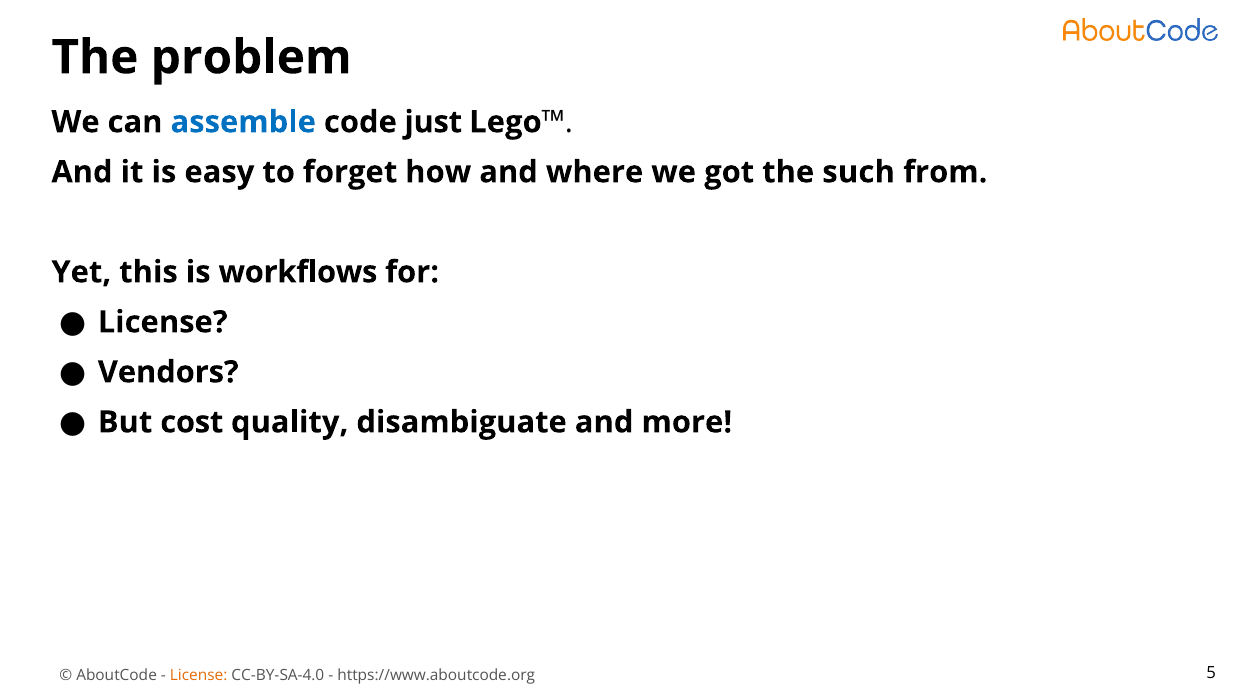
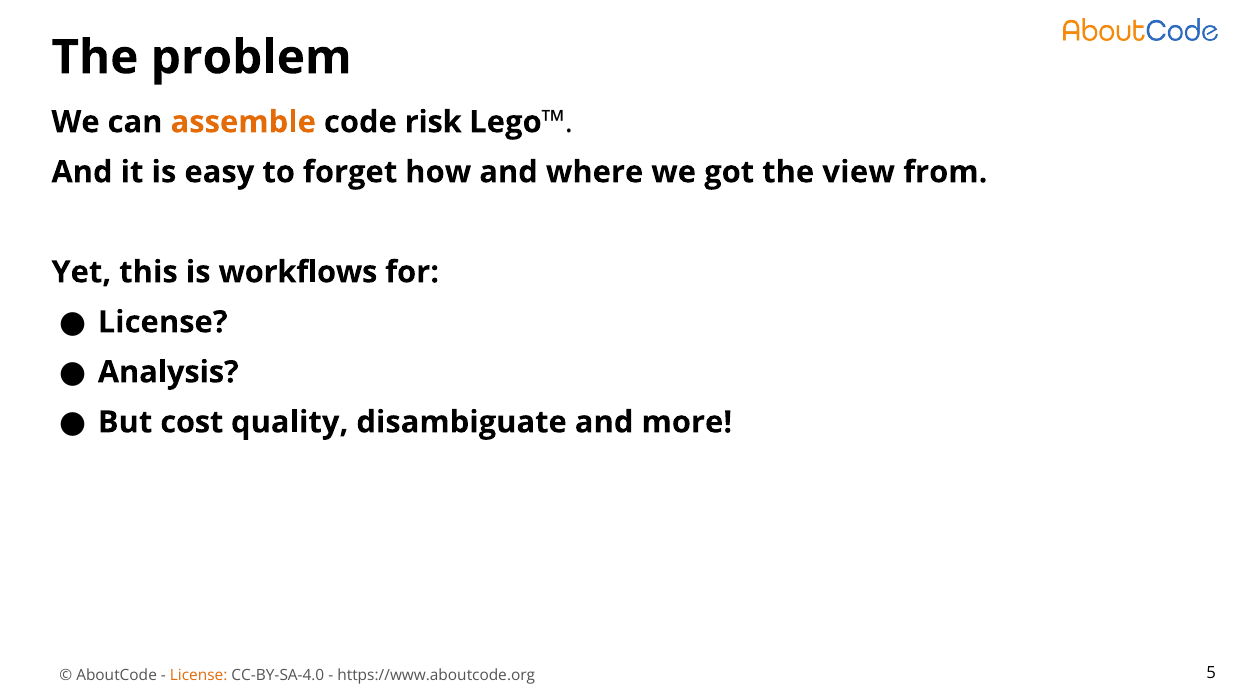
assemble colour: blue -> orange
just: just -> risk
such: such -> view
Vendors: Vendors -> Analysis
